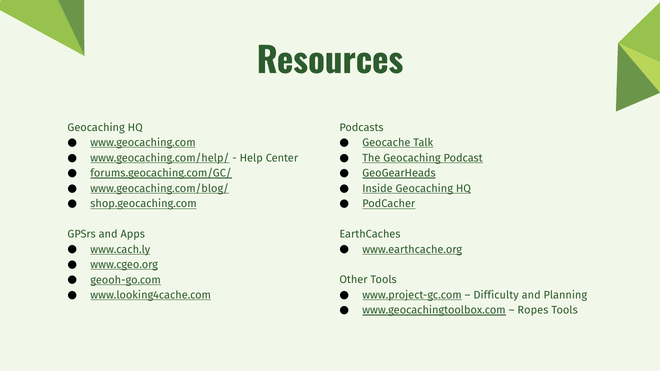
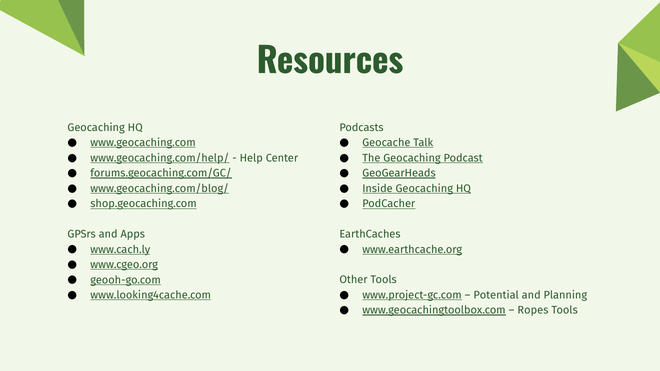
Difficulty: Difficulty -> Potential
